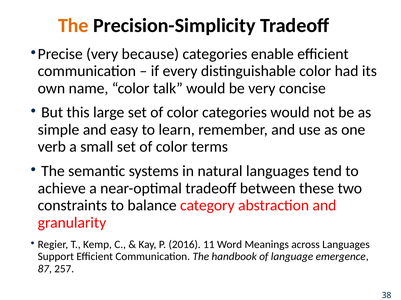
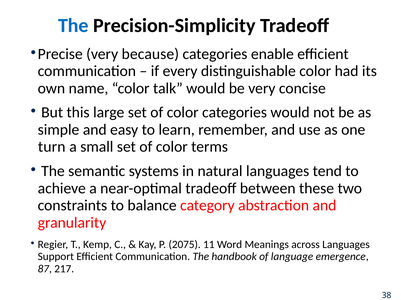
The at (73, 26) colour: orange -> blue
verb: verb -> turn
2016: 2016 -> 2075
257: 257 -> 217
